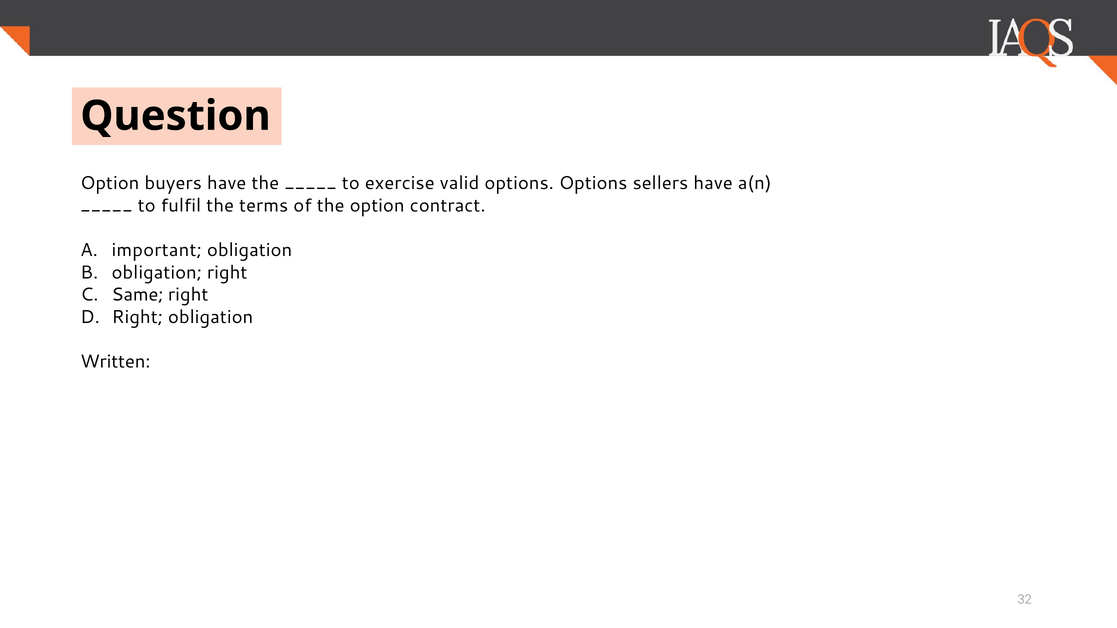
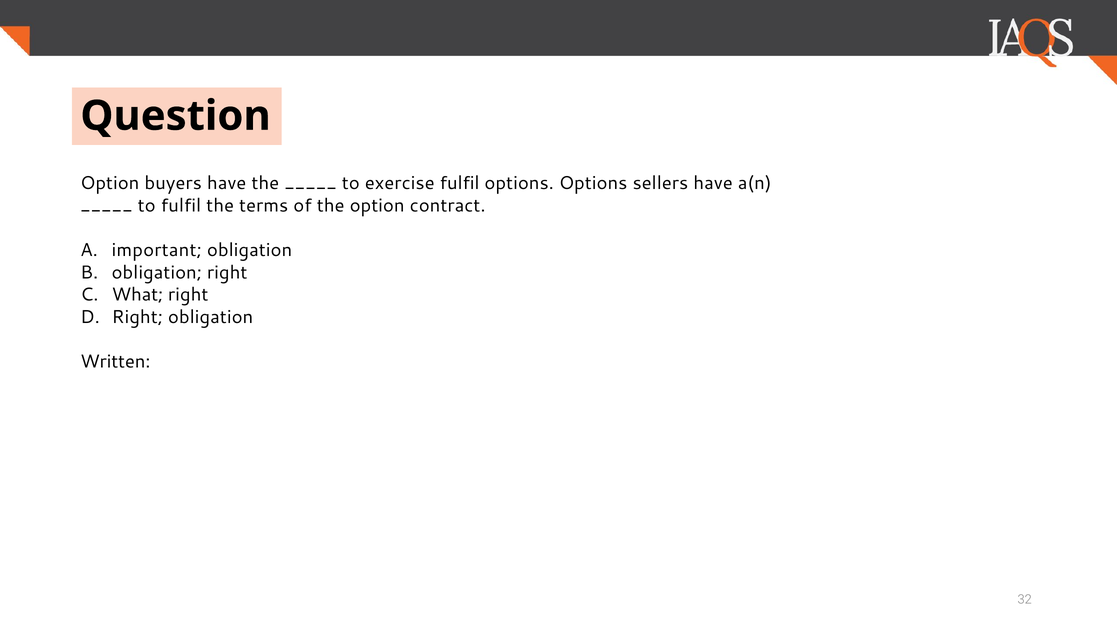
exercise valid: valid -> fulfil
Same: Same -> What
